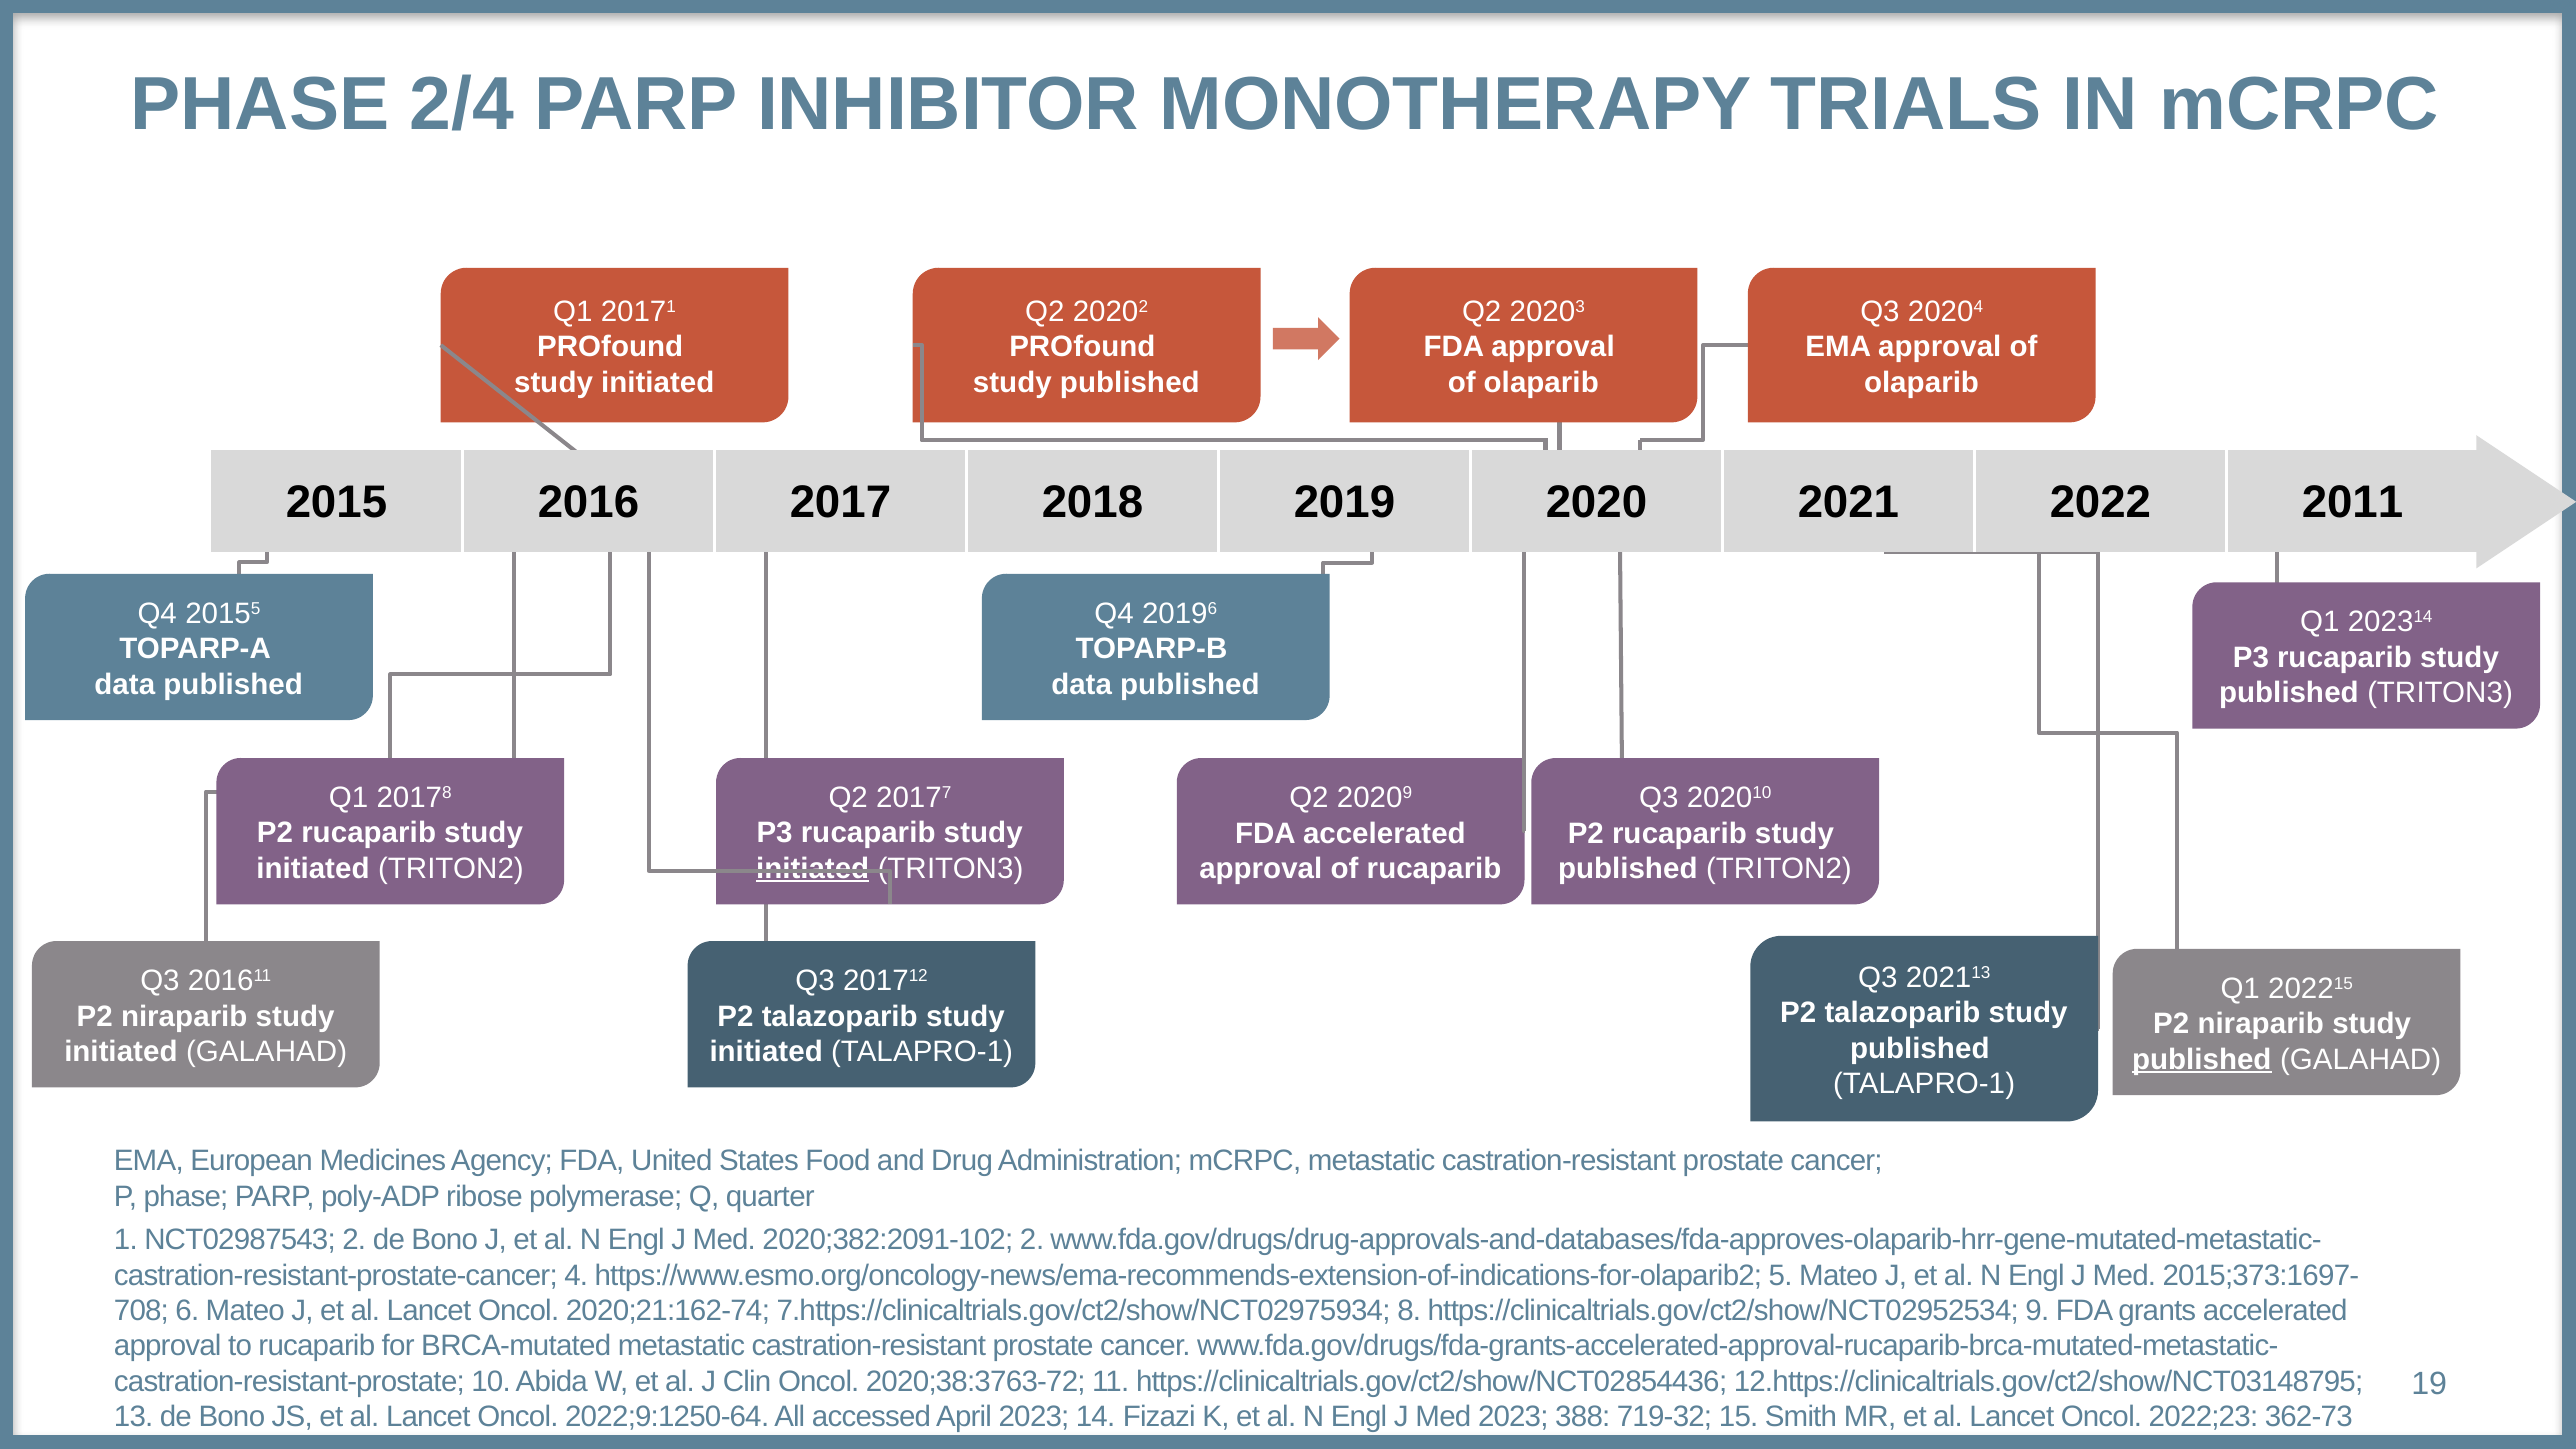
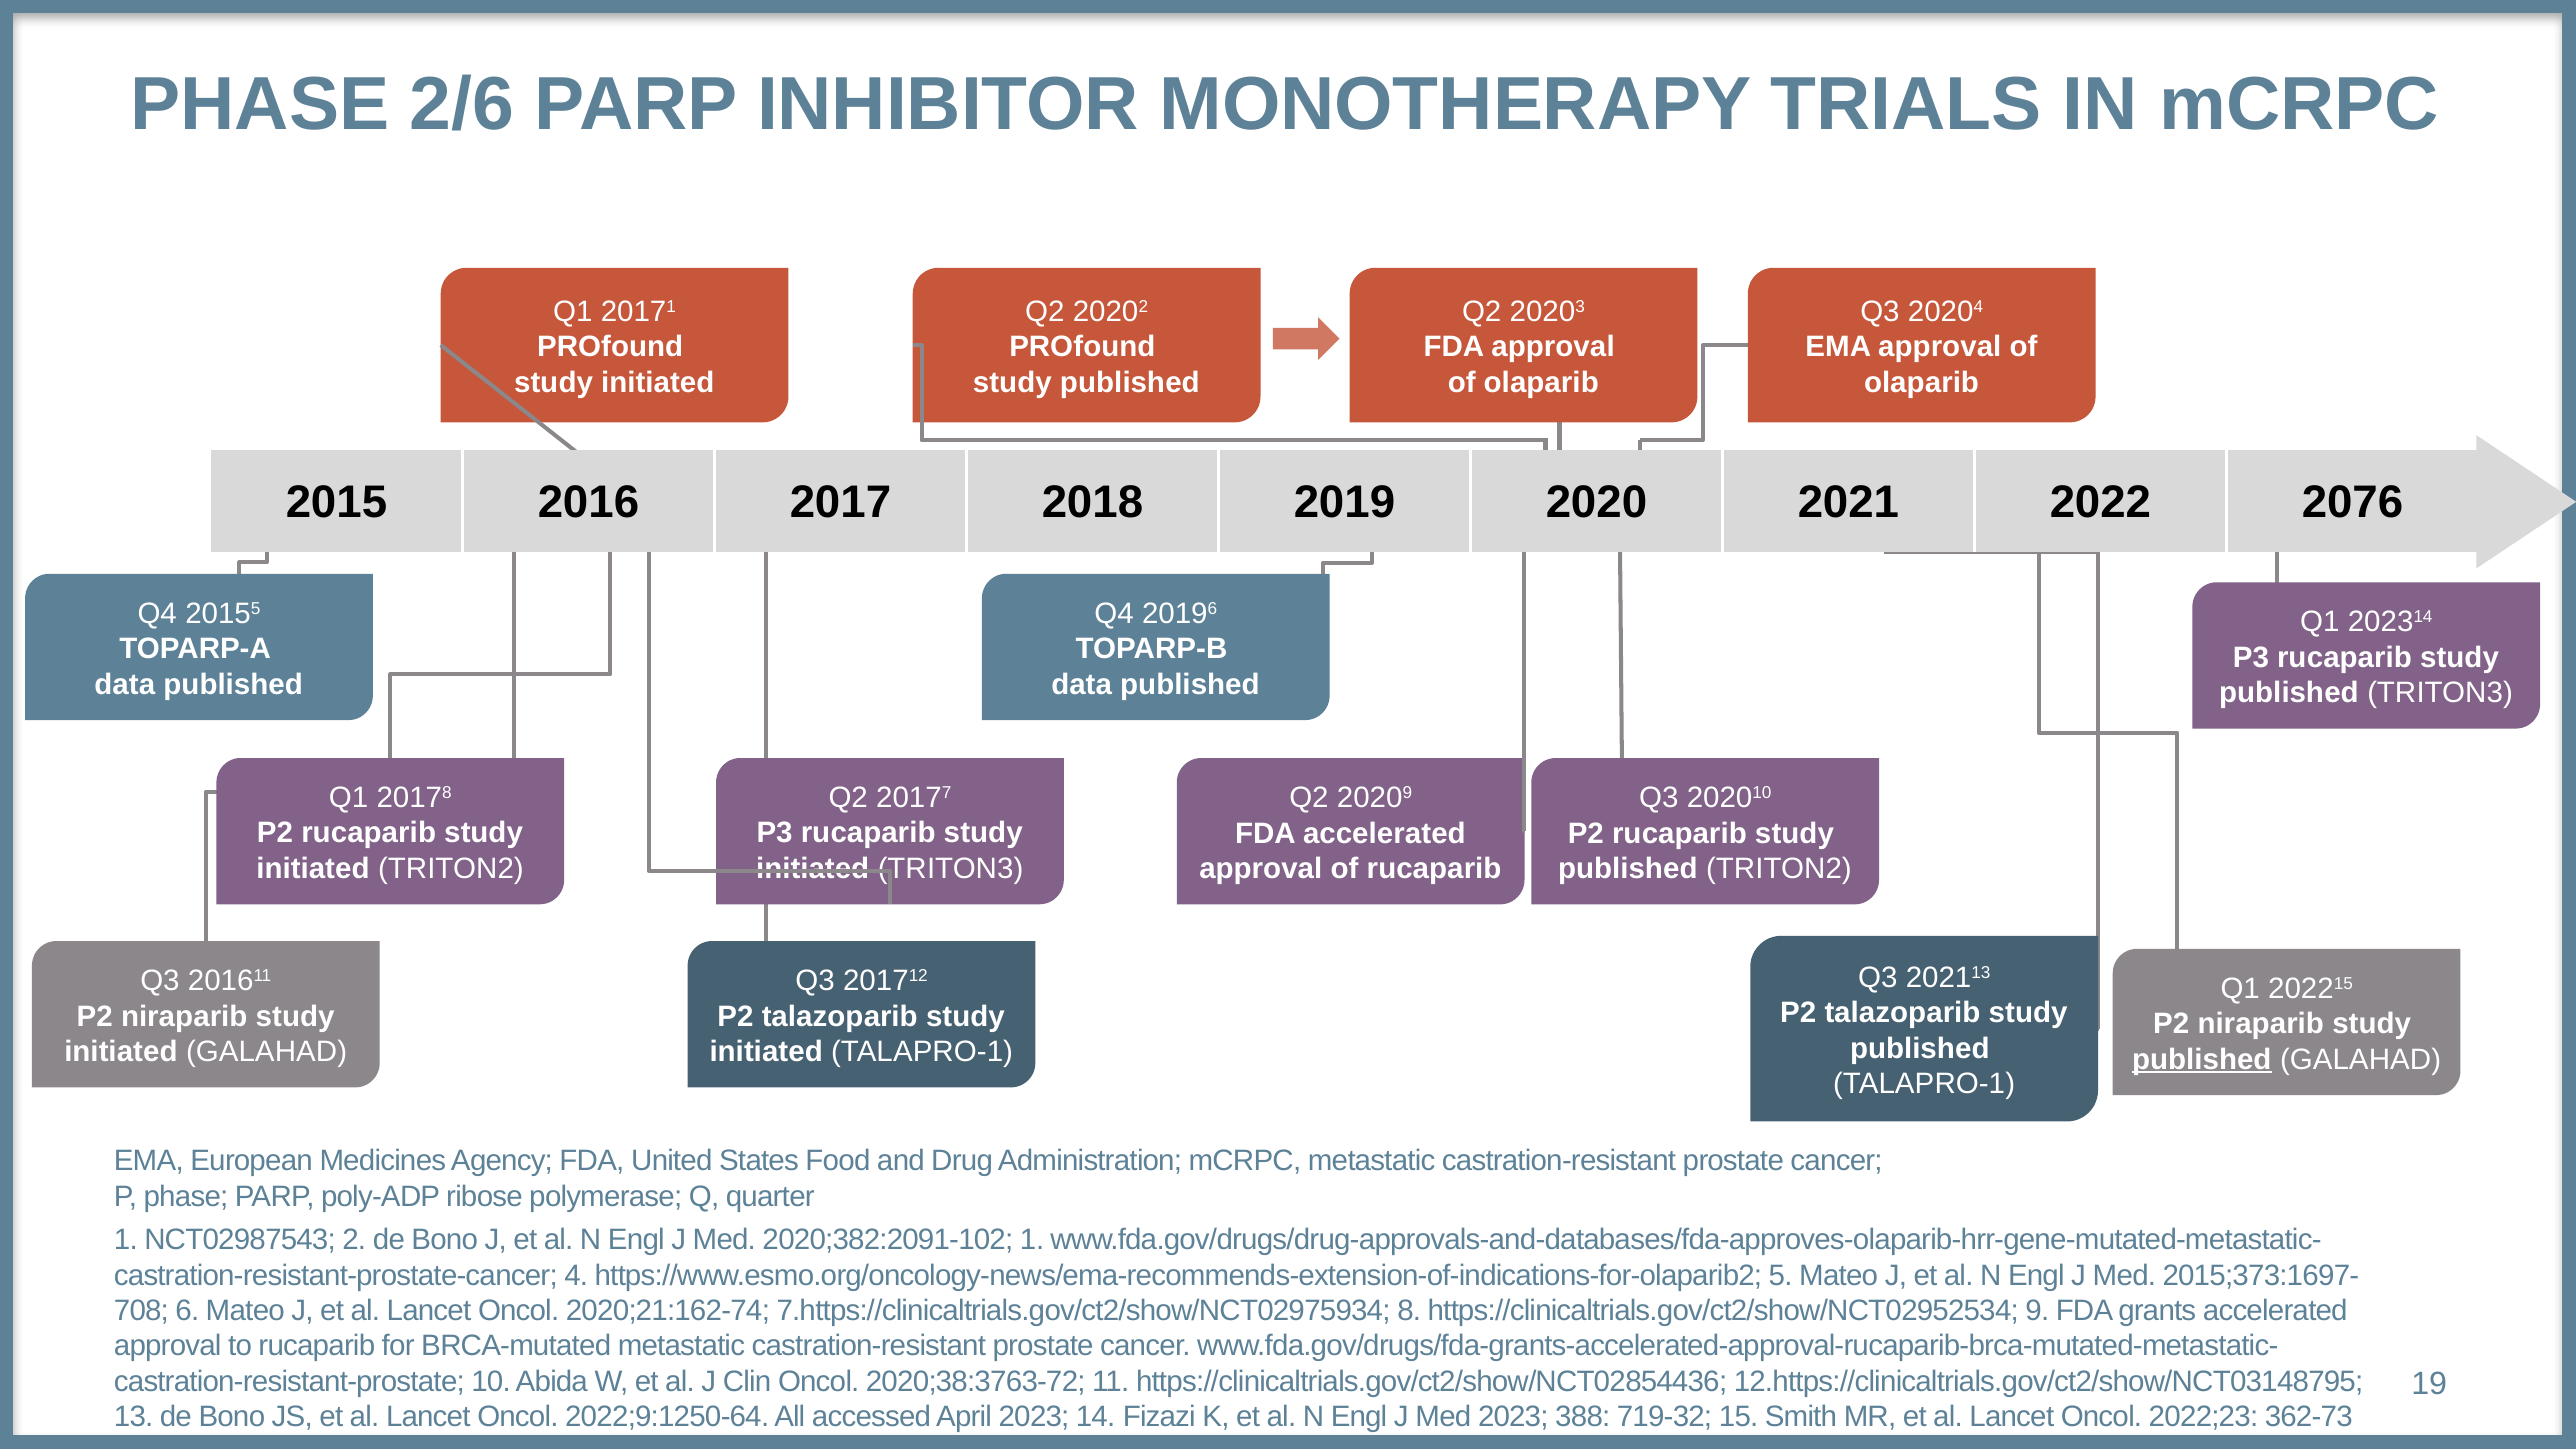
2/4: 2/4 -> 2/6
2011: 2011 -> 2076
initiated at (813, 869) underline: present -> none
2020;382:2091-102 2: 2 -> 1
